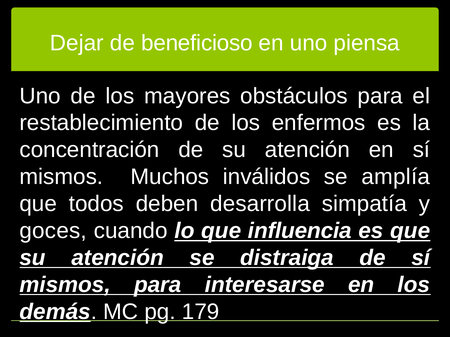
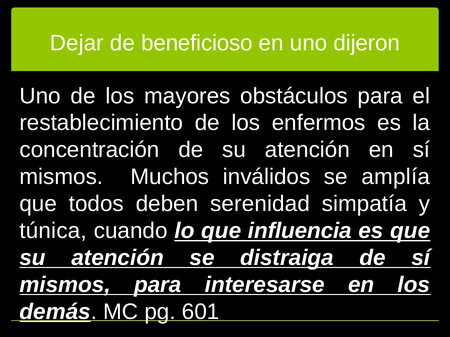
piensa: piensa -> dijeron
desarrolla: desarrolla -> serenidad
goces: goces -> túnica
179: 179 -> 601
